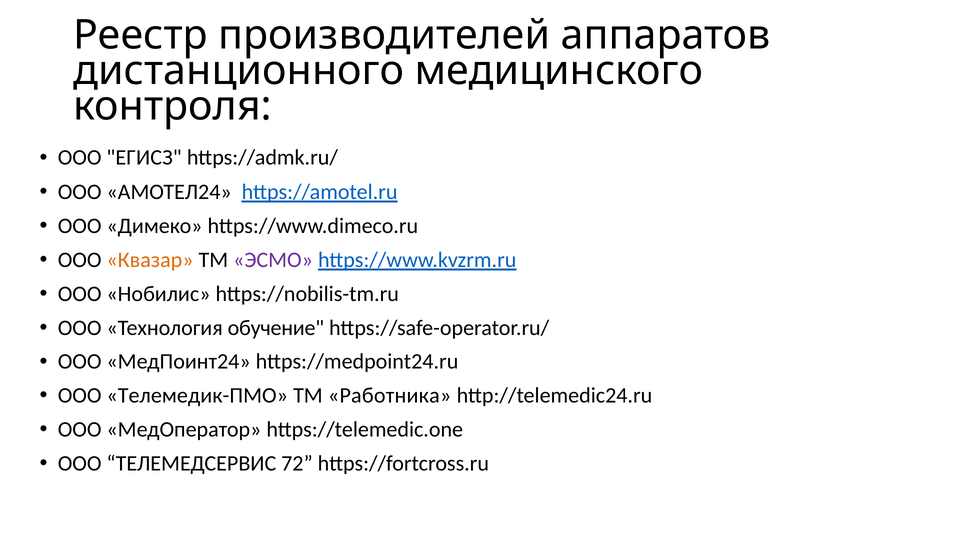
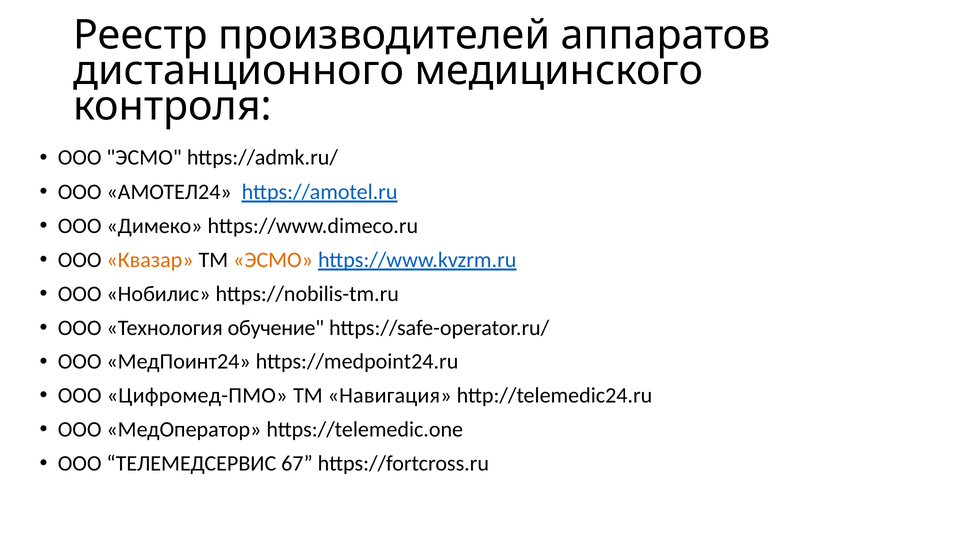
ООО ЕГИСЗ: ЕГИСЗ -> ЭСМО
ЭСМО at (273, 260) colour: purple -> orange
Телемедик-ПМО: Телемедик-ПМО -> Цифромед-ПМО
Работника: Работника -> Навигация
72: 72 -> 67
